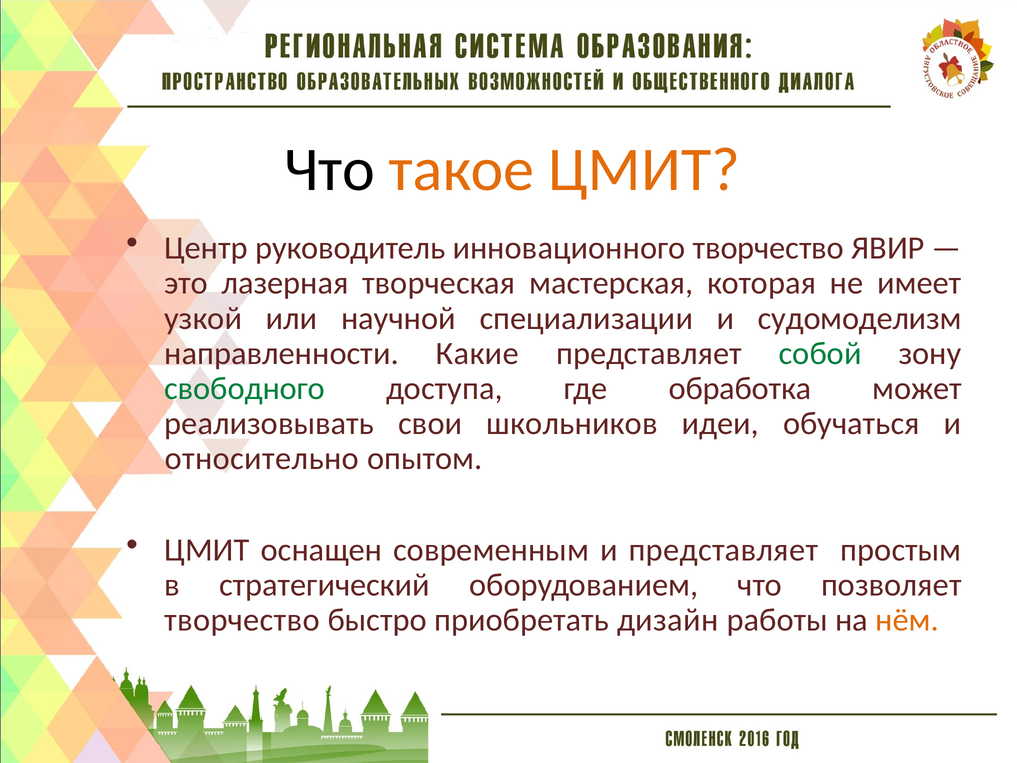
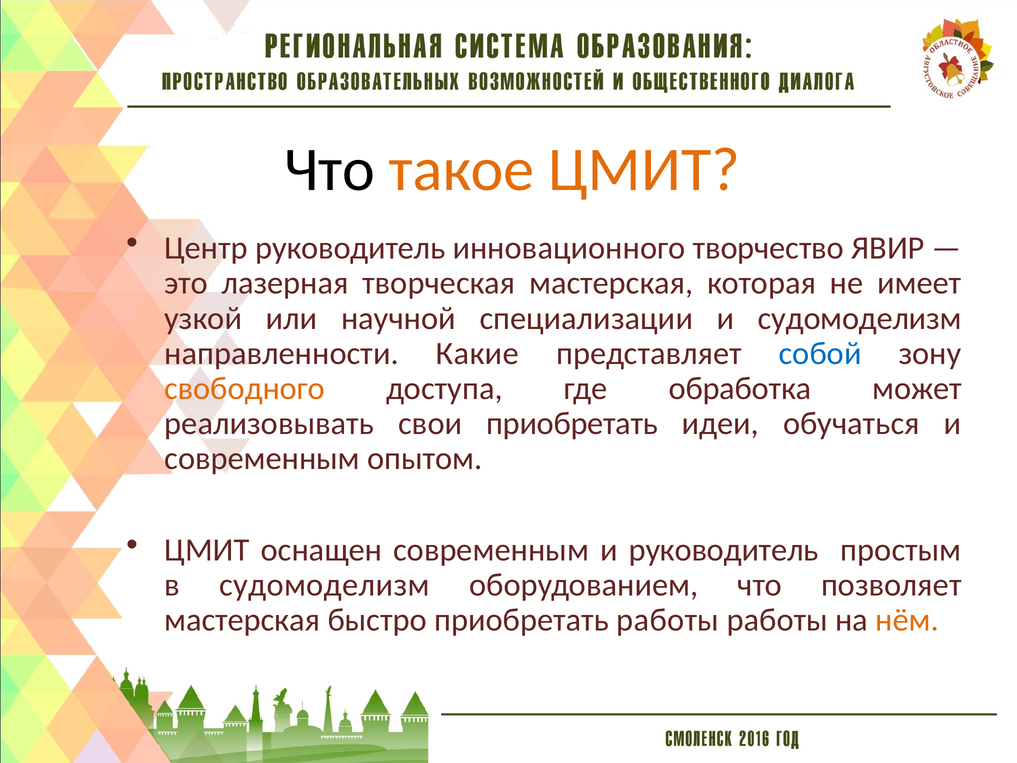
собой colour: green -> blue
свободного colour: green -> orange
свои школьников: школьников -> приобретать
относительно at (262, 459): относительно -> современным
и представляет: представляет -> руководитель
в стратегический: стратегический -> судомоделизм
творчество at (242, 620): творчество -> мастерская
приобретать дизайн: дизайн -> работы
